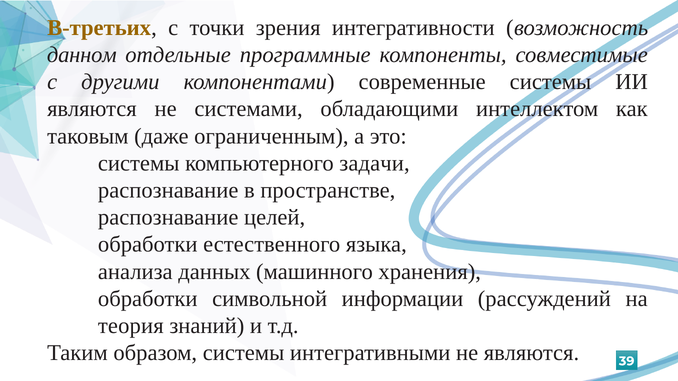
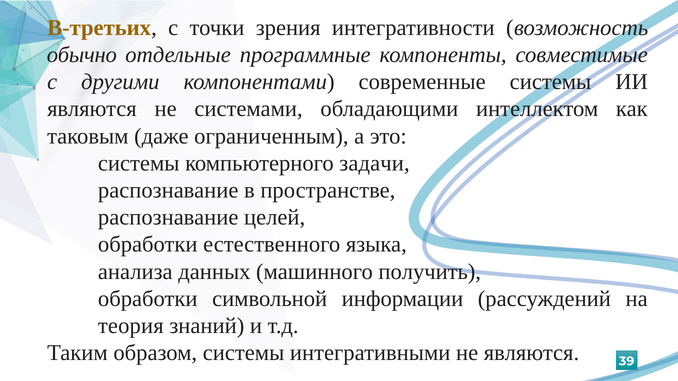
данном: данном -> обычно
хранения: хранения -> получить
